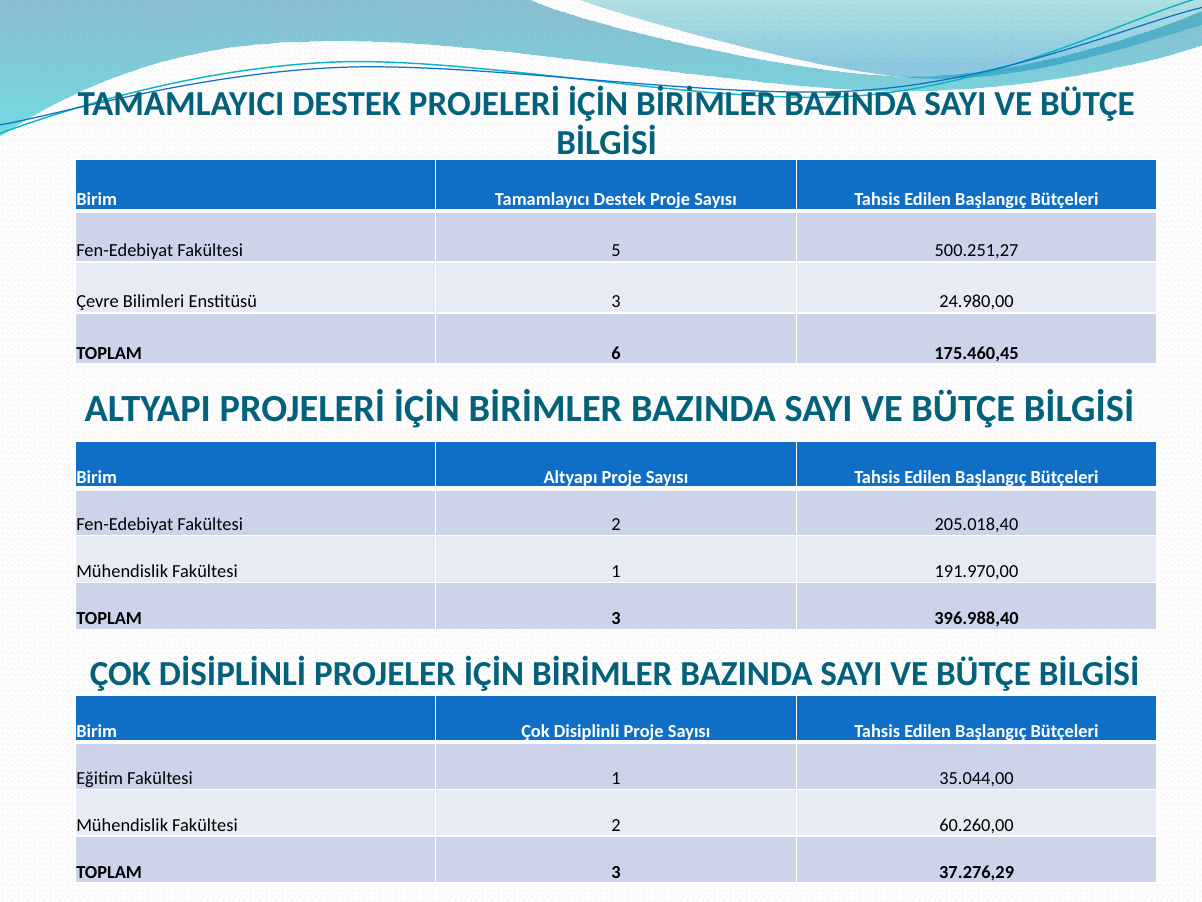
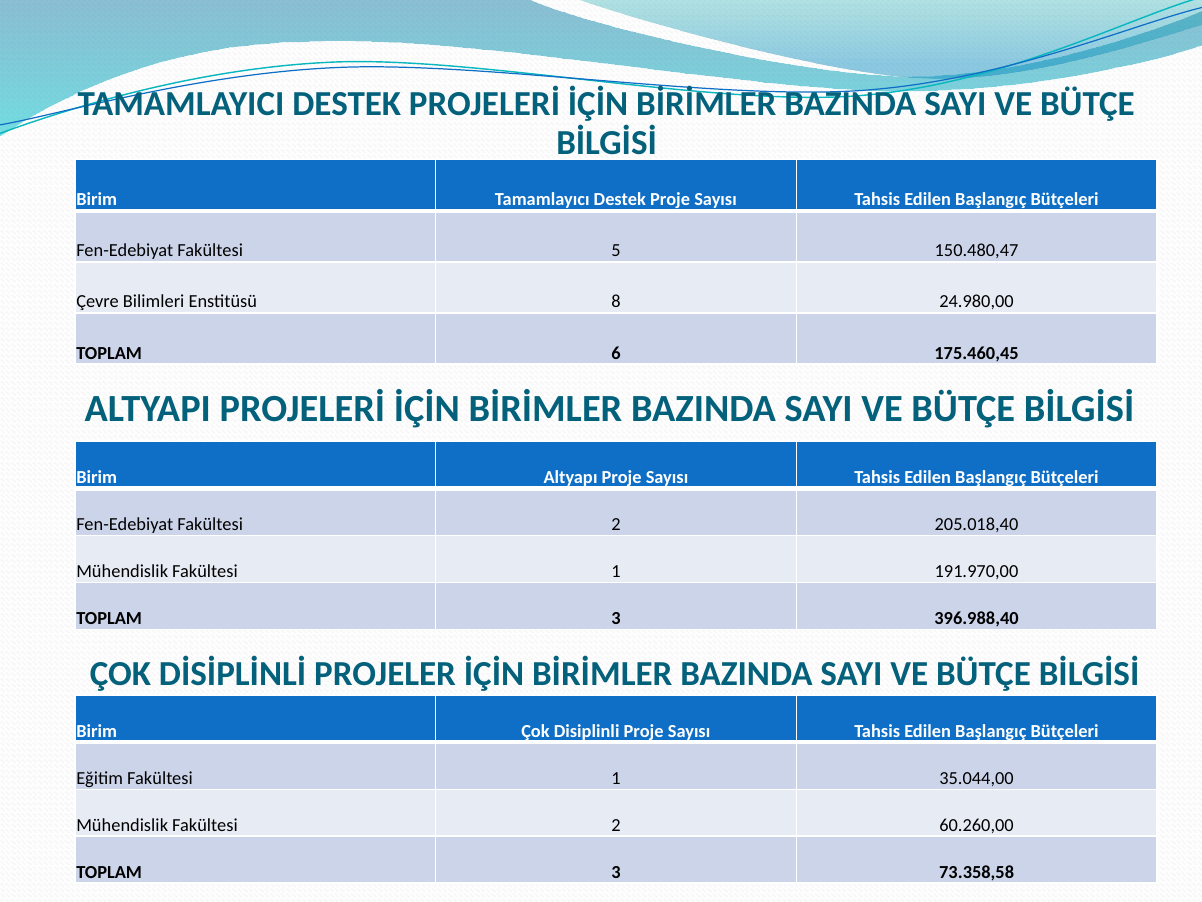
500.251,27: 500.251,27 -> 150.480,47
Enstitüsü 3: 3 -> 8
37.276,29: 37.276,29 -> 73.358,58
